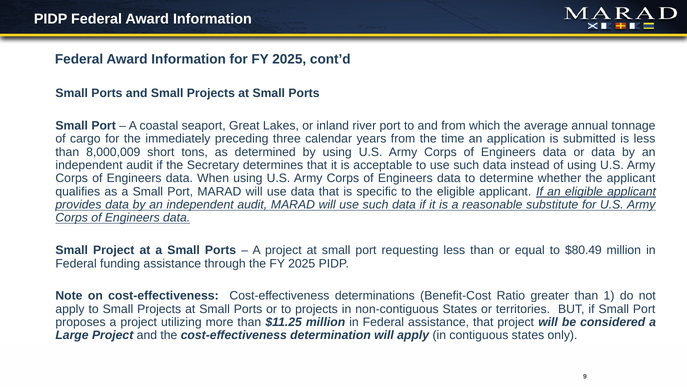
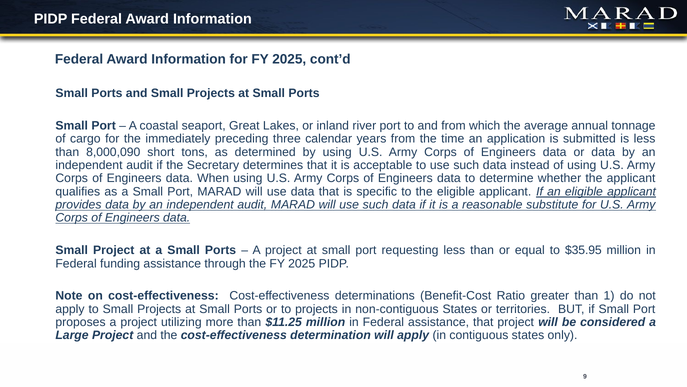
8,000,009: 8,000,009 -> 8,000,090
$80.49: $80.49 -> $35.95
